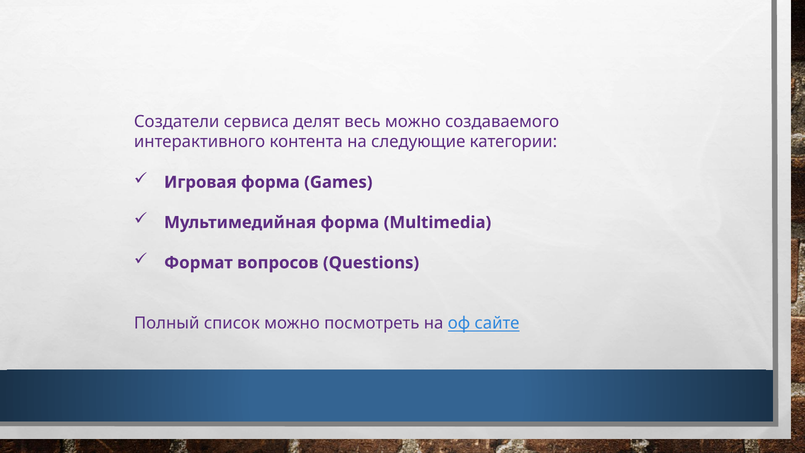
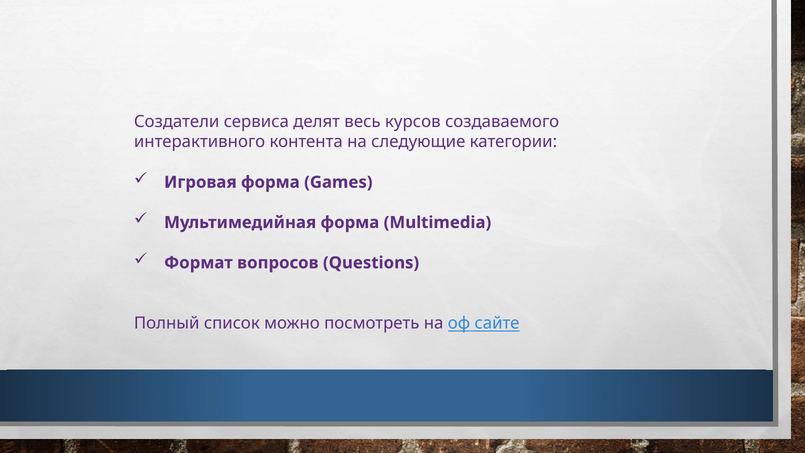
весь можно: можно -> курсов
